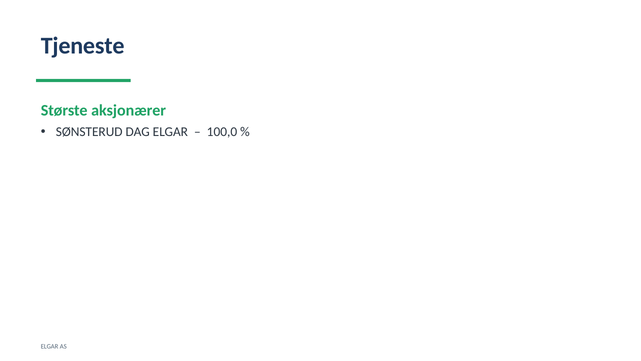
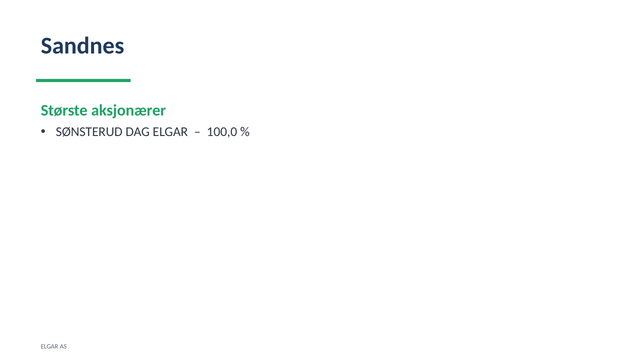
Tjeneste: Tjeneste -> Sandnes
